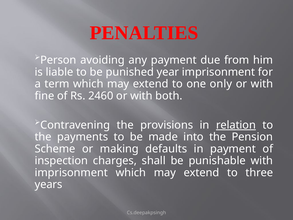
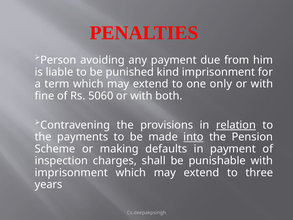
year: year -> kind
2460: 2460 -> 5060
into underline: none -> present
